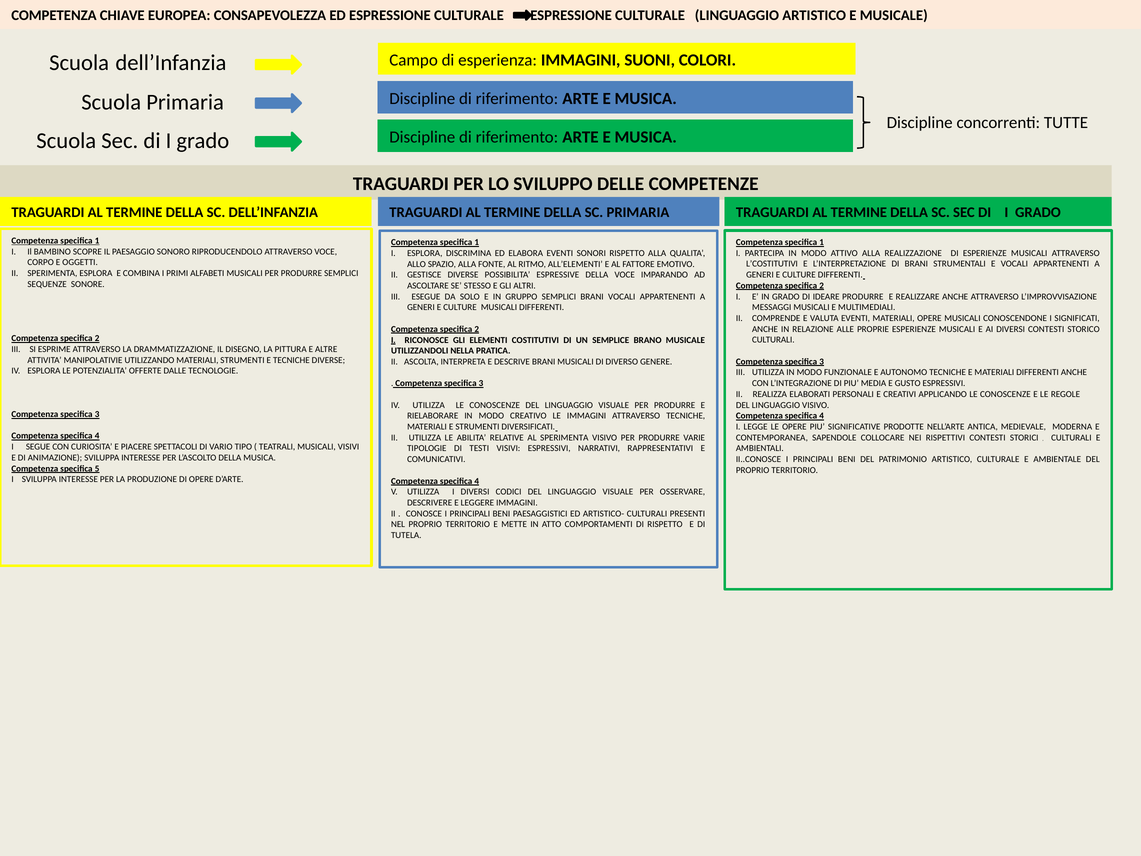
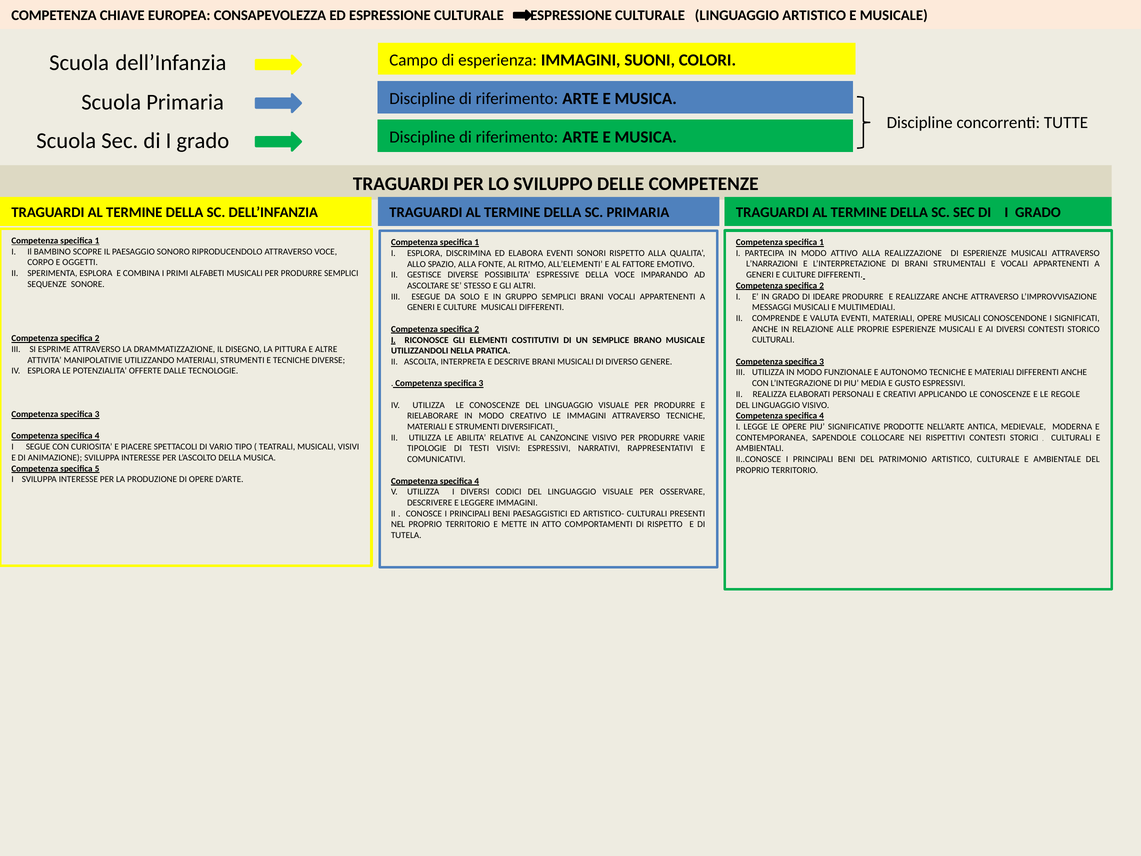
L’COSTITUTIVI: L’COSTITUTIVI -> L’NARRAZIONI
AL SPERIMENTA: SPERIMENTA -> CANZONCINE
